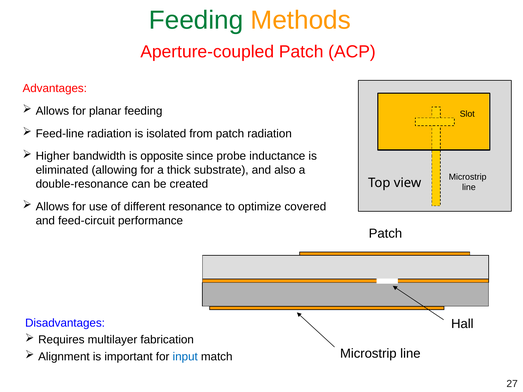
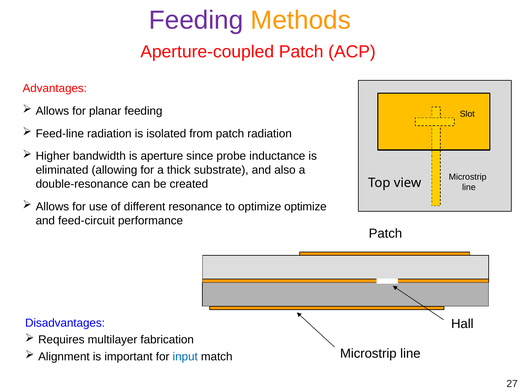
Feeding at (196, 20) colour: green -> purple
opposite: opposite -> aperture
optimize covered: covered -> optimize
